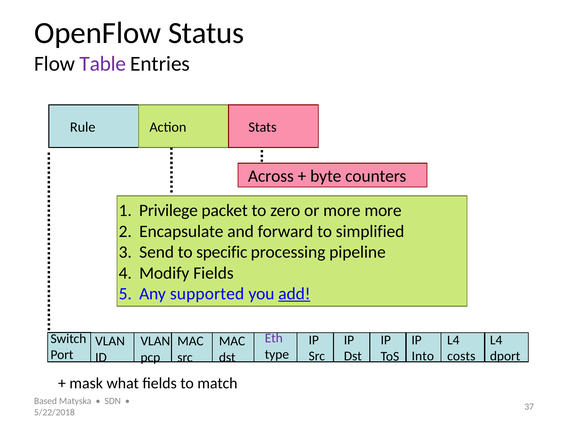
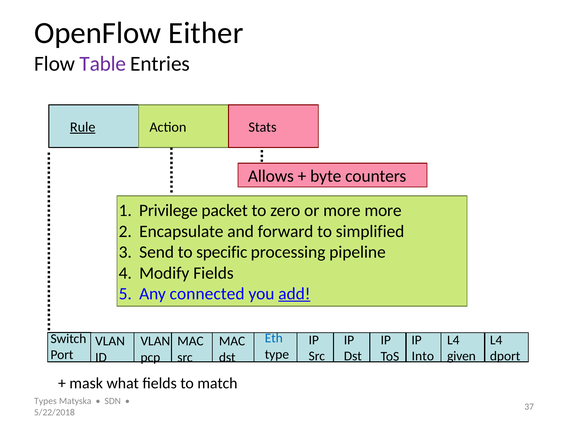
Status: Status -> Either
Rule underline: none -> present
Across: Across -> Allows
supported: supported -> connected
Eth colour: purple -> blue
costs: costs -> given
Based: Based -> Types
